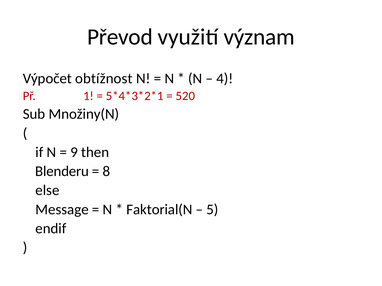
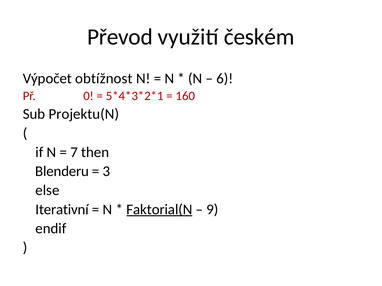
význam: význam -> českém
4: 4 -> 6
1: 1 -> 0
520: 520 -> 160
Množiny(N: Množiny(N -> Projektu(N
9: 9 -> 7
8: 8 -> 3
Message: Message -> Iterativní
Faktorial(N underline: none -> present
5: 5 -> 9
